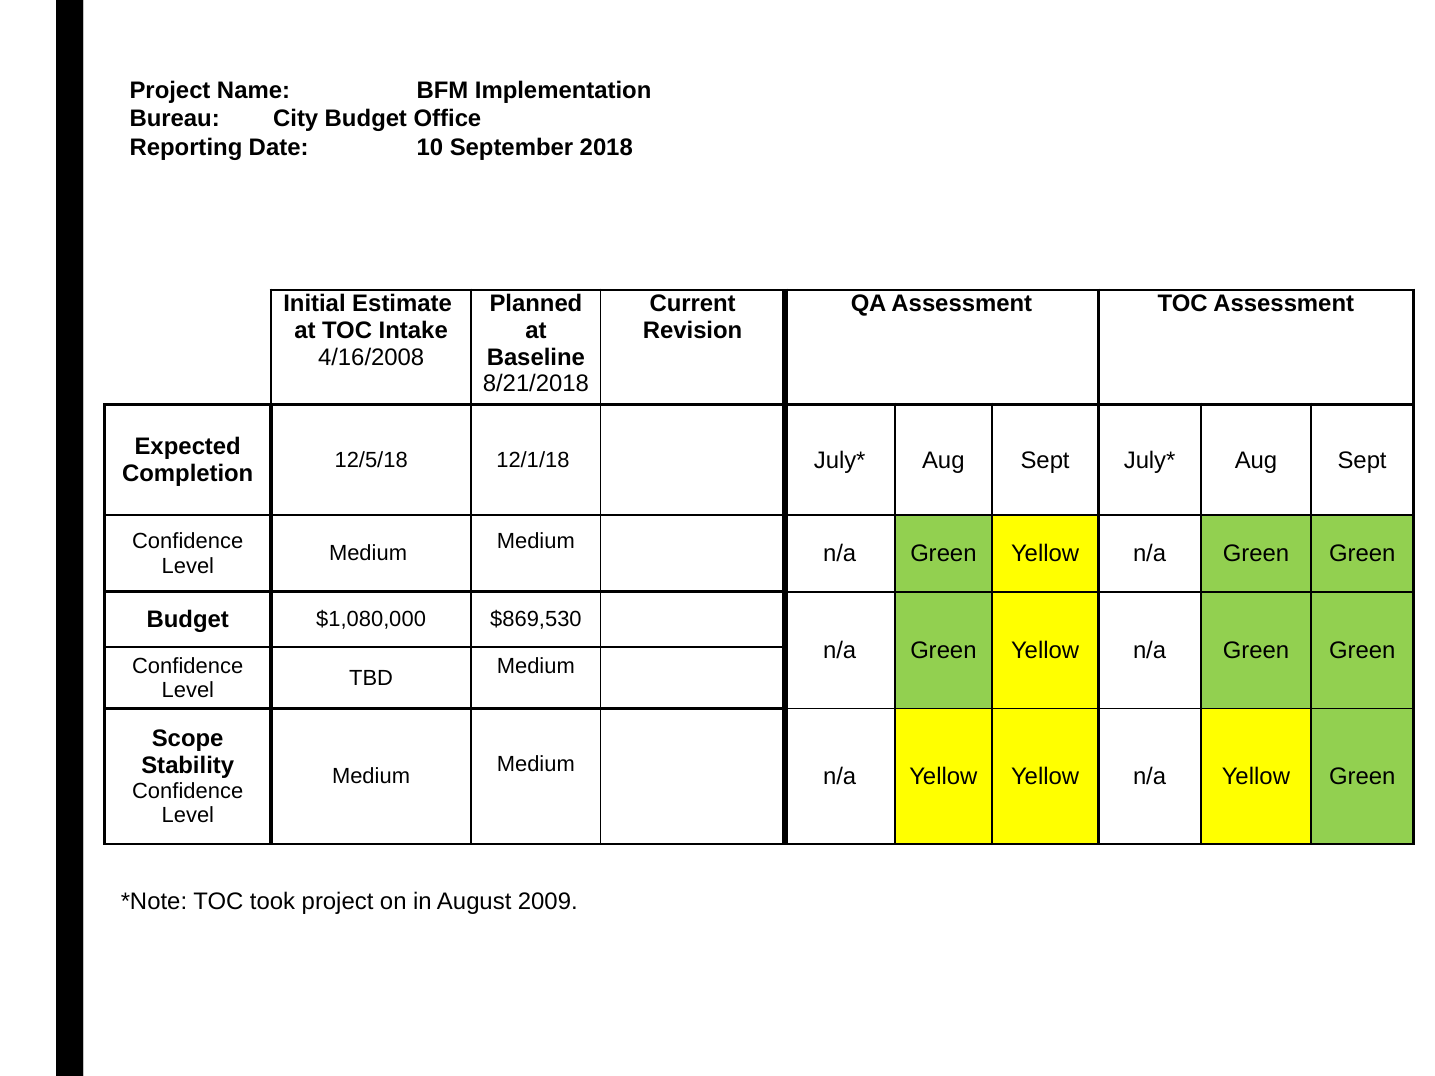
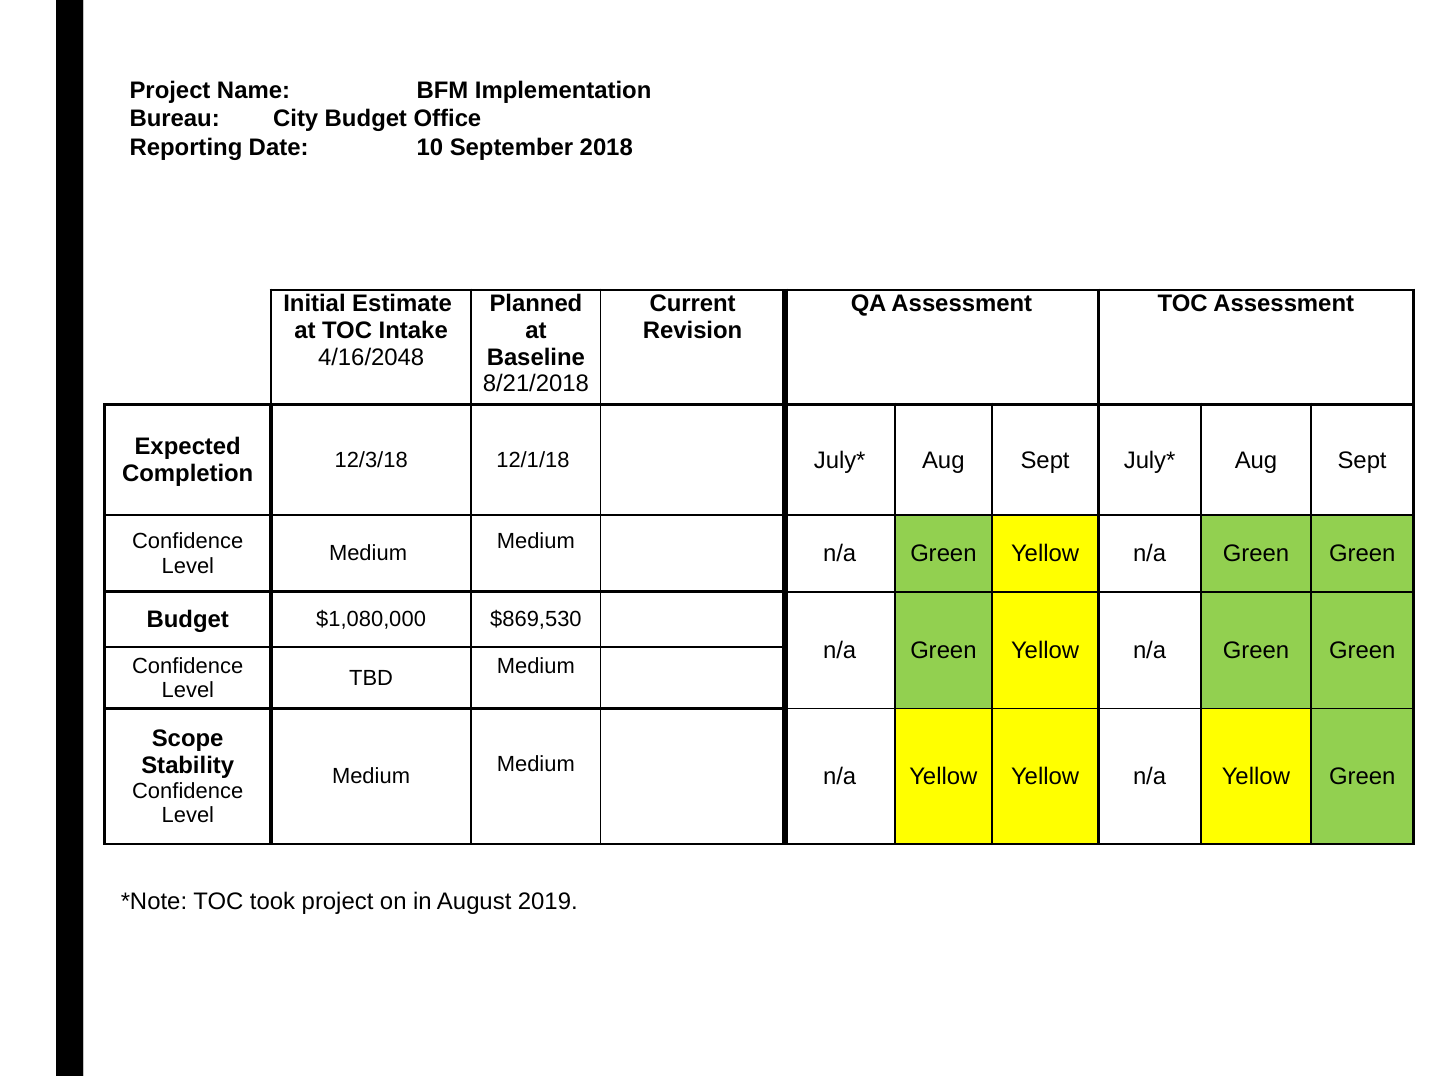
4/16/2008: 4/16/2008 -> 4/16/2048
12/5/18: 12/5/18 -> 12/3/18
2009: 2009 -> 2019
